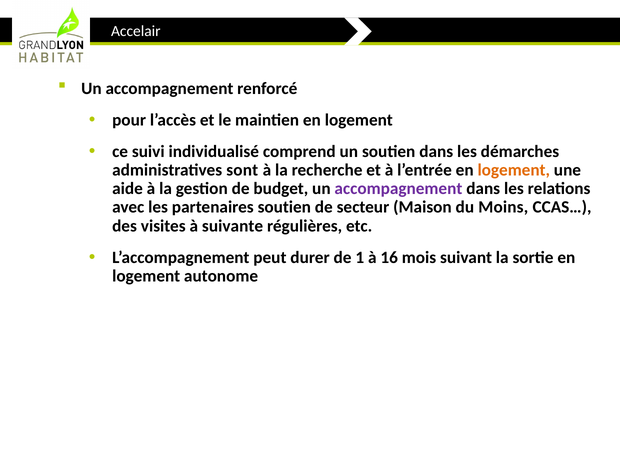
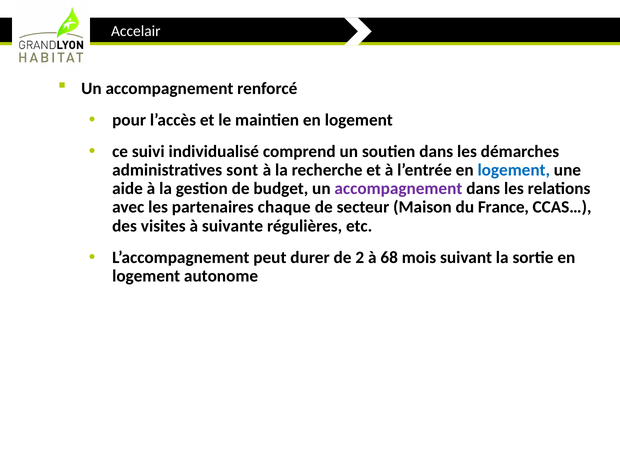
logement at (514, 170) colour: orange -> blue
partenaires soutien: soutien -> chaque
Moins: Moins -> France
1: 1 -> 2
16: 16 -> 68
